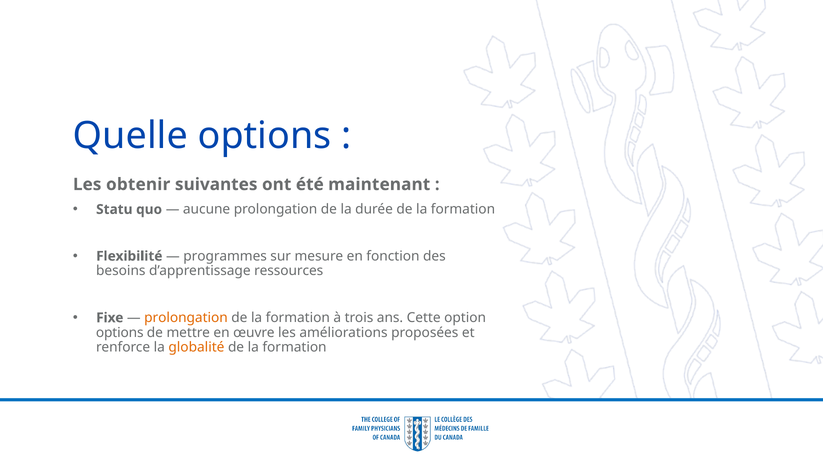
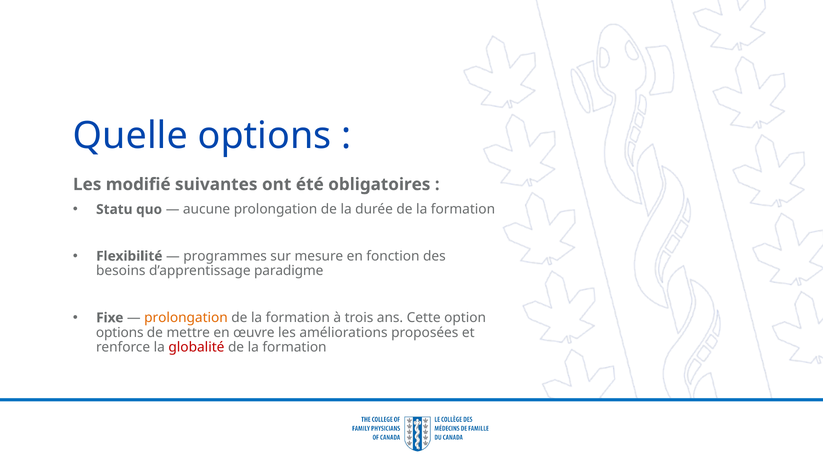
obtenir: obtenir -> modifié
maintenant: maintenant -> obligatoires
ressources: ressources -> paradigme
globalité colour: orange -> red
